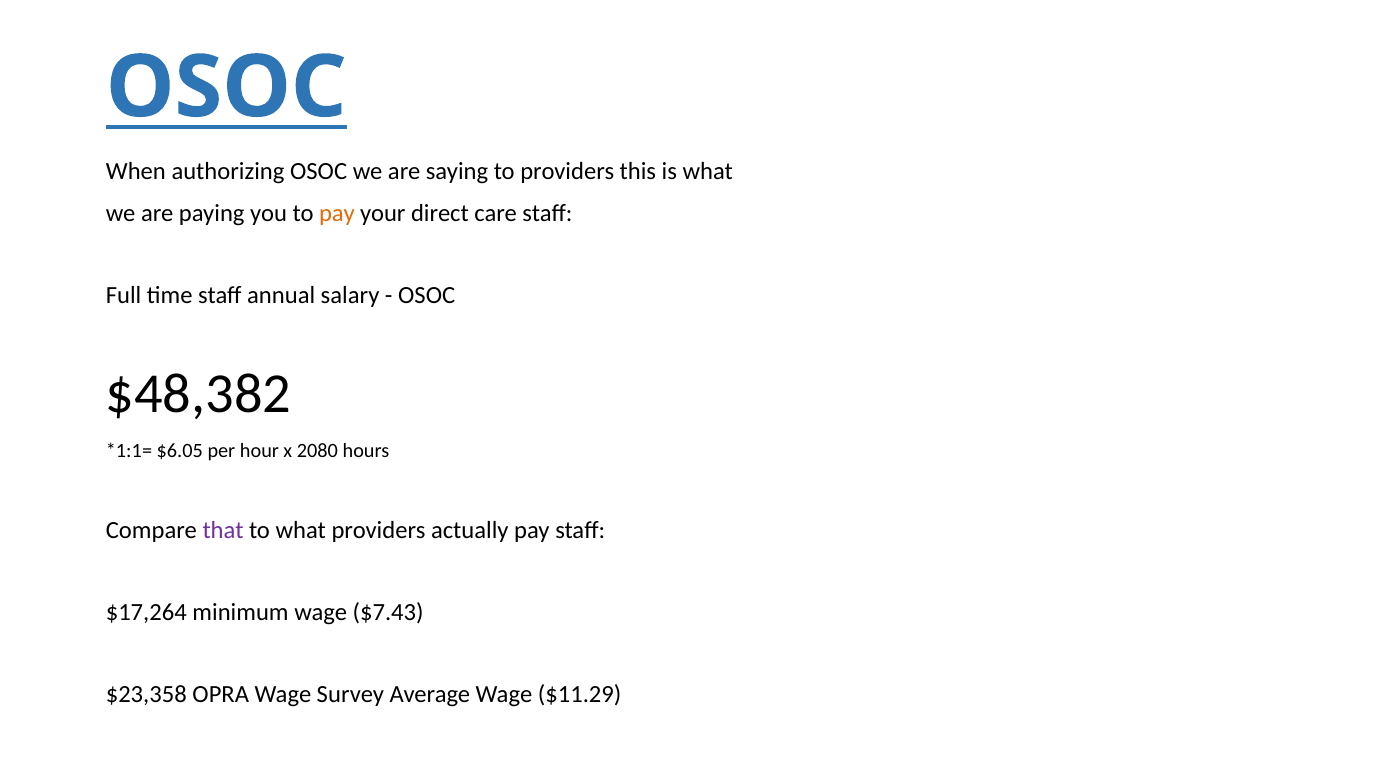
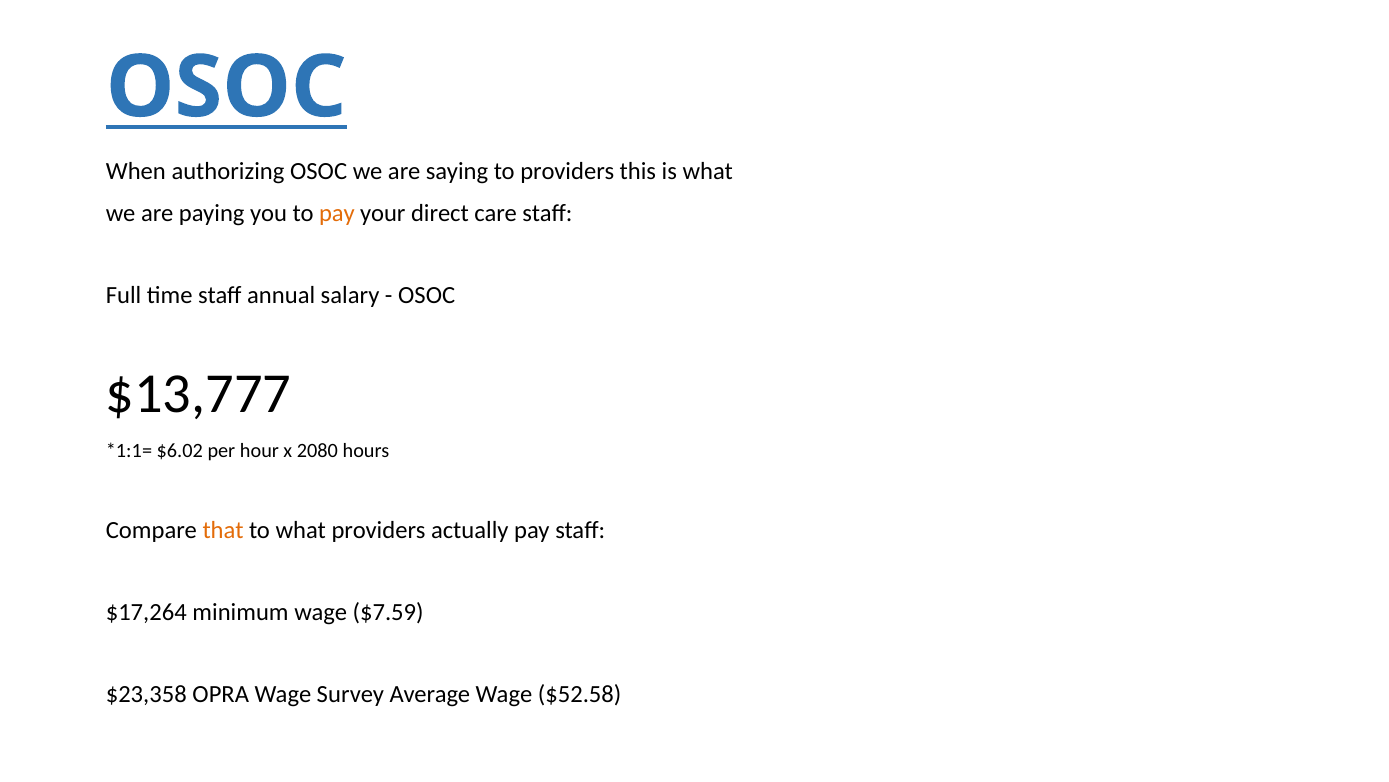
$48,382: $48,382 -> $13,777
$6.05: $6.05 -> $6.02
that colour: purple -> orange
$7.43: $7.43 -> $7.59
$11.29: $11.29 -> $52.58
